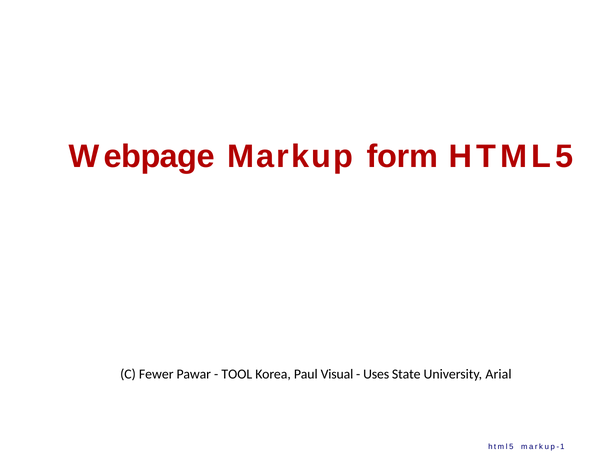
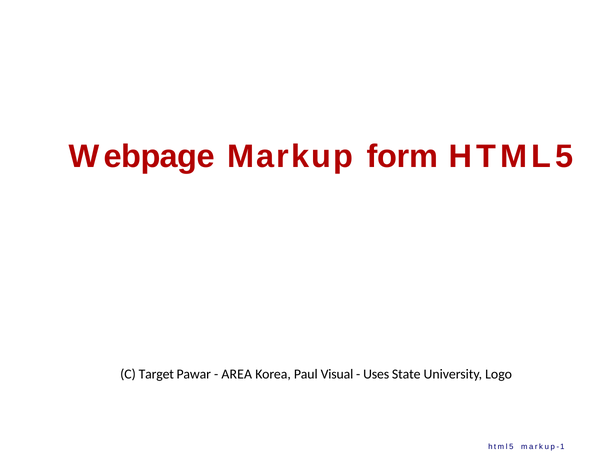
Fewer: Fewer -> Target
TOOL: TOOL -> AREA
Arial: Arial -> Logo
